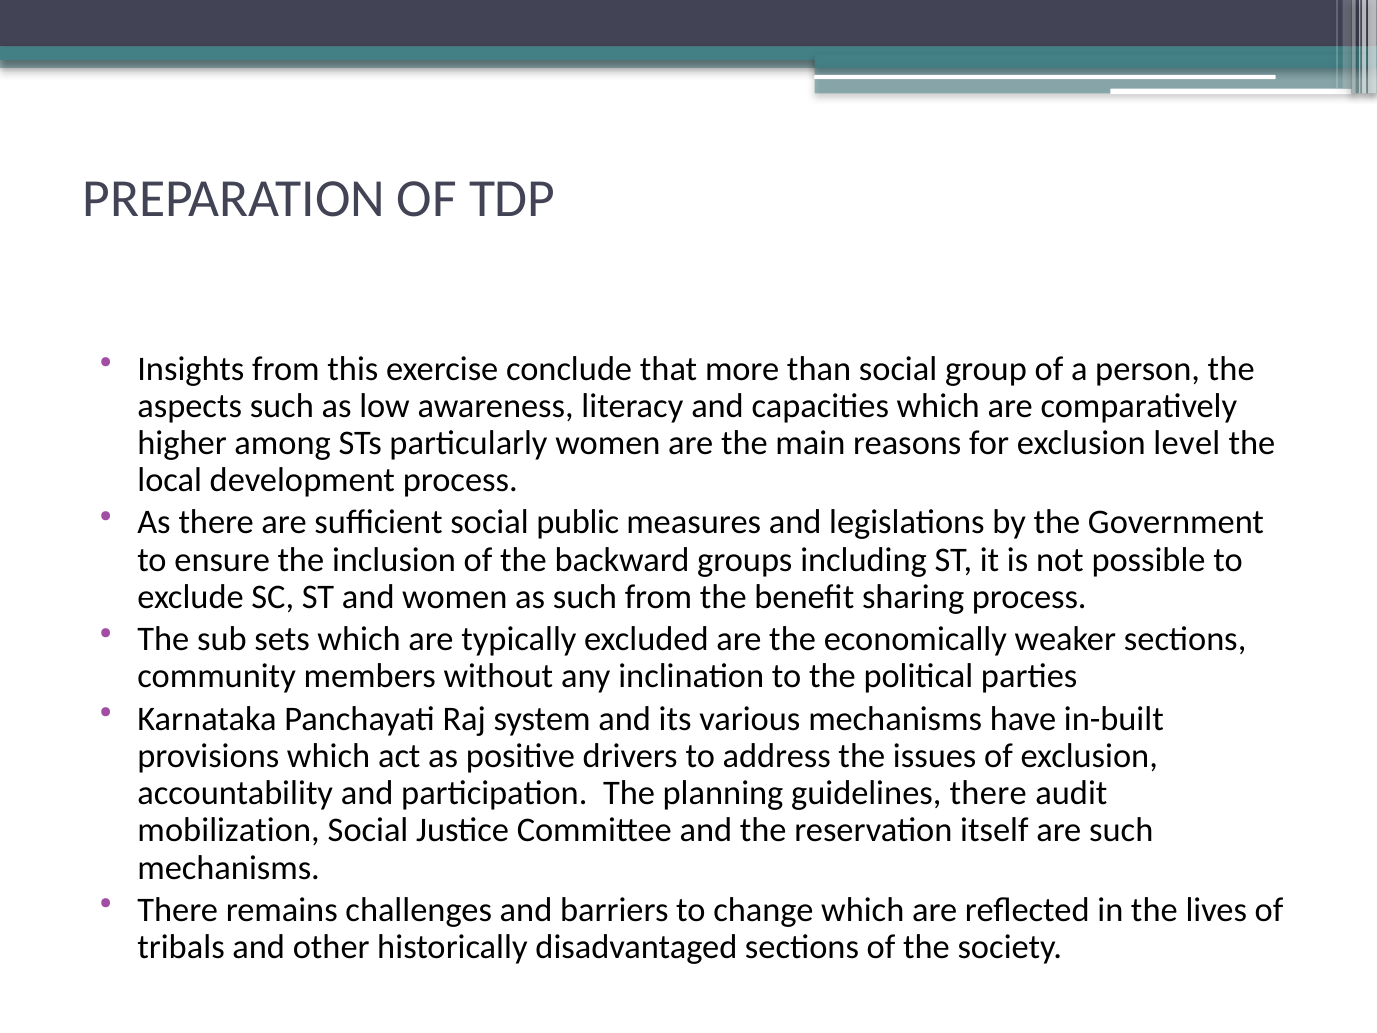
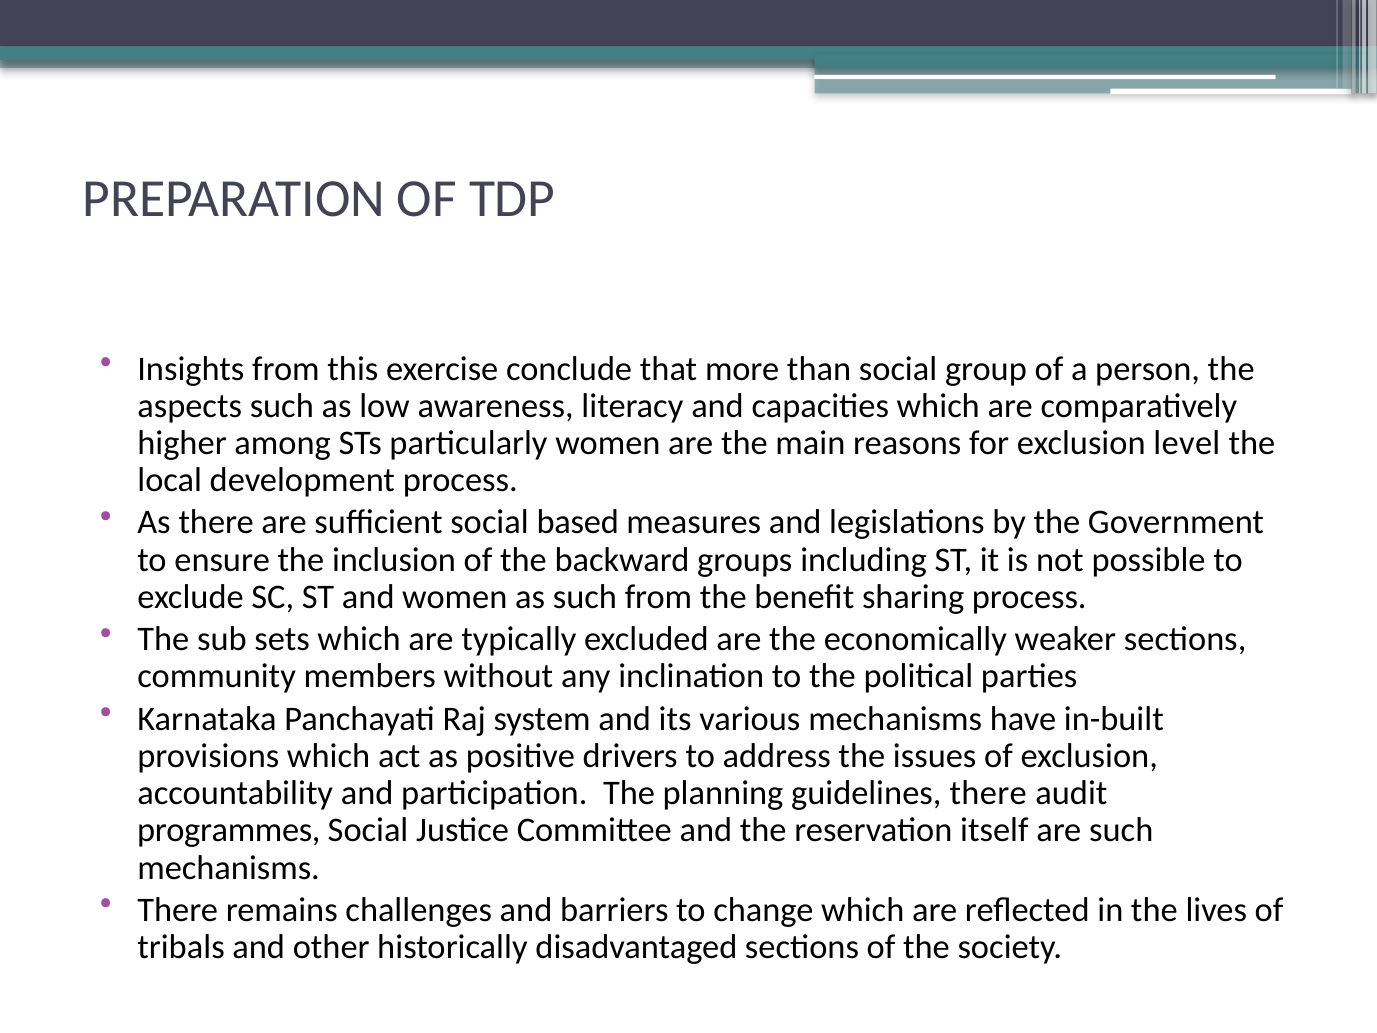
public: public -> based
mobilization: mobilization -> programmes
